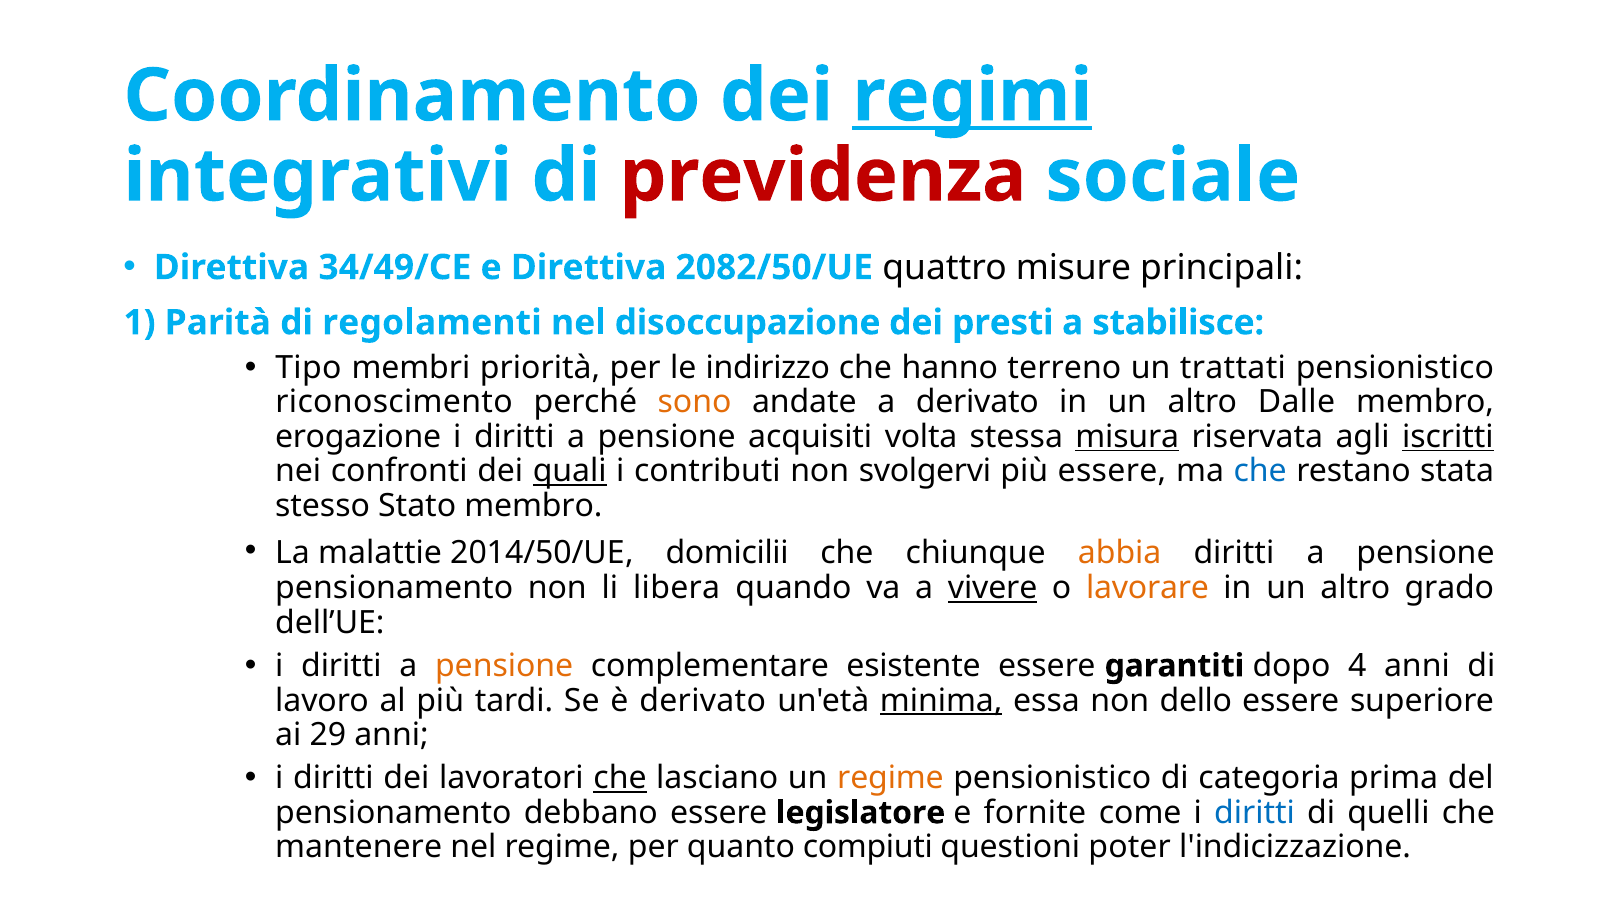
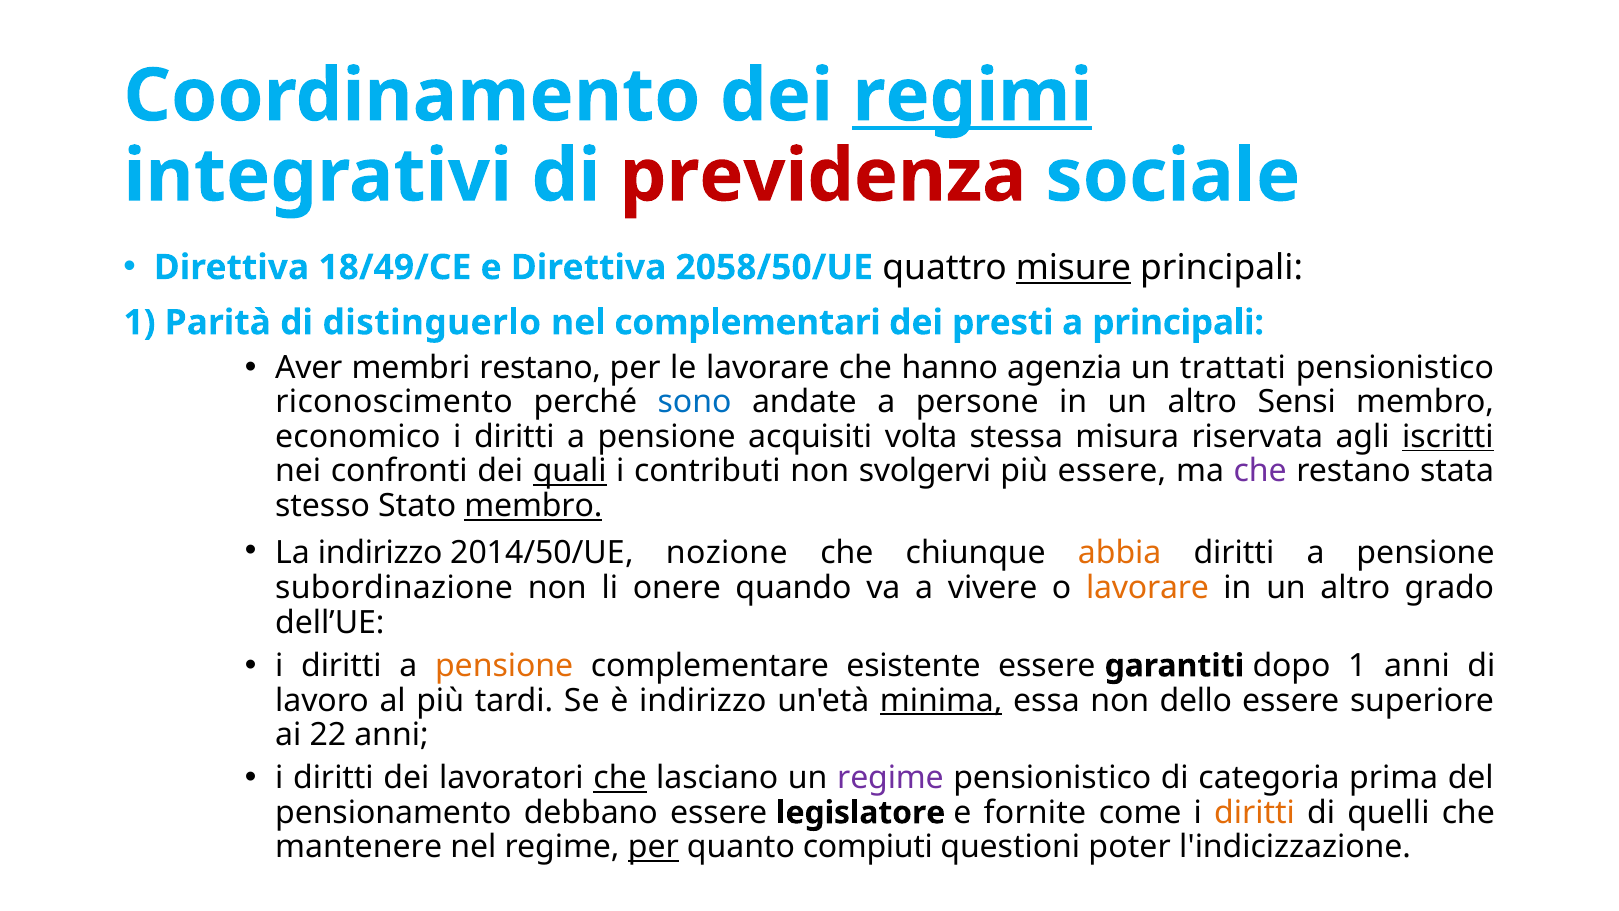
34/49/CE: 34/49/CE -> 18/49/CE
2082/50/UE: 2082/50/UE -> 2058/50/UE
misure underline: none -> present
regolamenti: regolamenti -> distinguerlo
disoccupazione: disoccupazione -> complementari
a stabilisce: stabilisce -> principali
Tipo: Tipo -> Aver
membri priorità: priorità -> restano
le indirizzo: indirizzo -> lavorare
terreno: terreno -> agenzia
sono colour: orange -> blue
a derivato: derivato -> persone
Dalle: Dalle -> Sensi
erogazione: erogazione -> economico
misura underline: present -> none
che at (1260, 471) colour: blue -> purple
membro at (533, 506) underline: none -> present
La malattie: malattie -> indirizzo
domicilii: domicilii -> nozione
pensionamento at (394, 588): pensionamento -> subordinazione
libera: libera -> onere
vivere underline: present -> none
dopo 4: 4 -> 1
è derivato: derivato -> indirizzo
29: 29 -> 22
regime at (891, 778) colour: orange -> purple
diritti at (1255, 812) colour: blue -> orange
per at (653, 847) underline: none -> present
